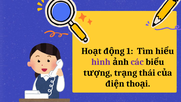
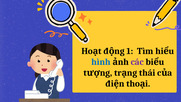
hình colour: purple -> blue
